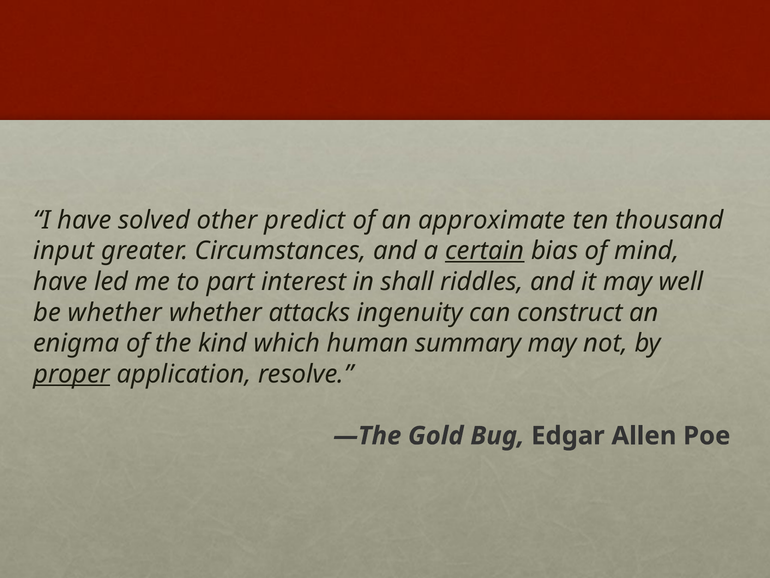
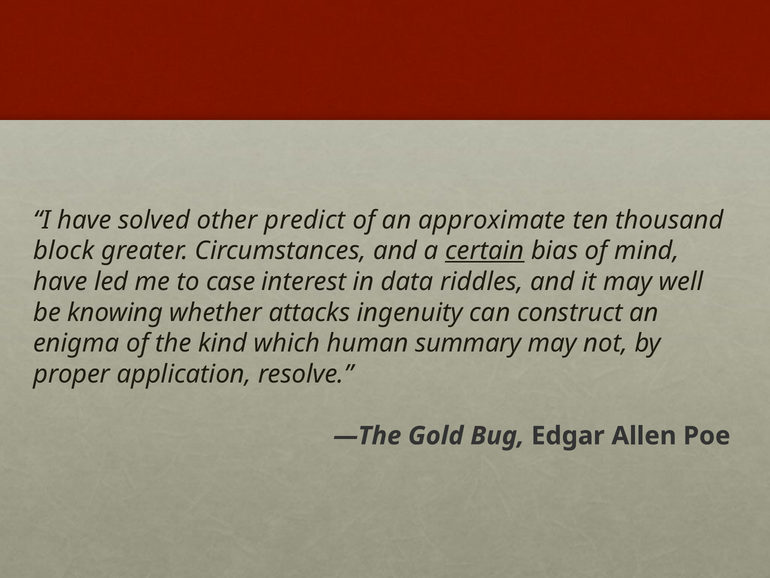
input: input -> block
part: part -> case
shall: shall -> data
be whether: whether -> knowing
proper underline: present -> none
